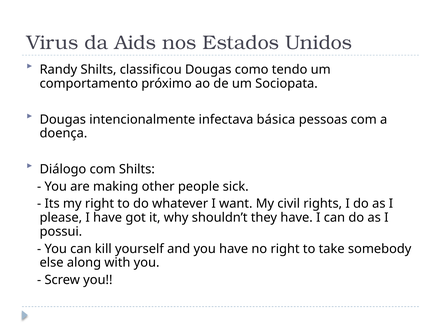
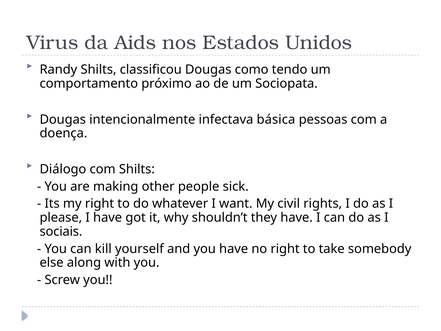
possui: possui -> sociais
